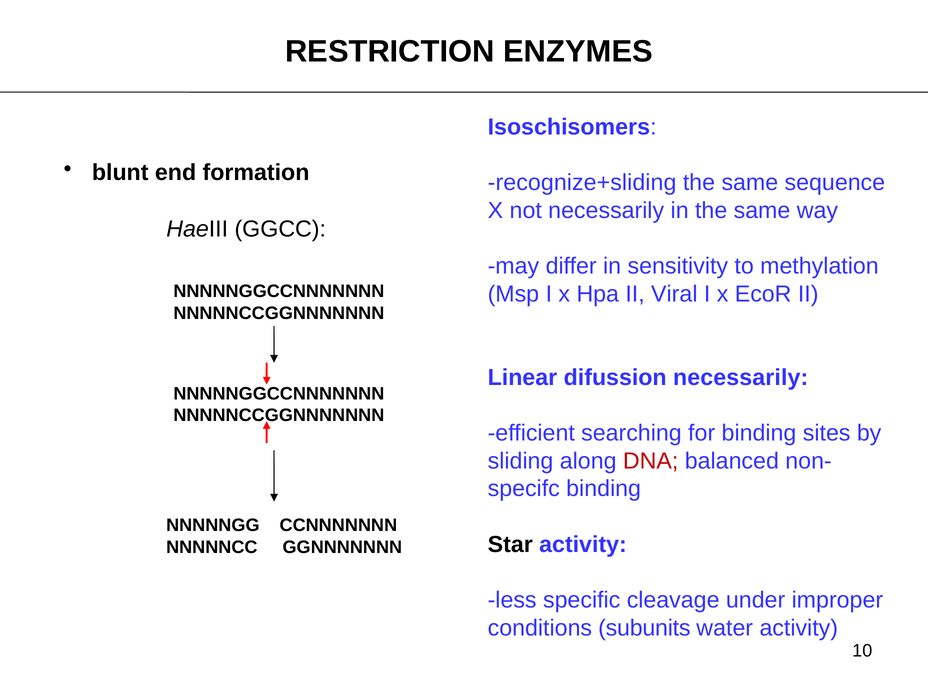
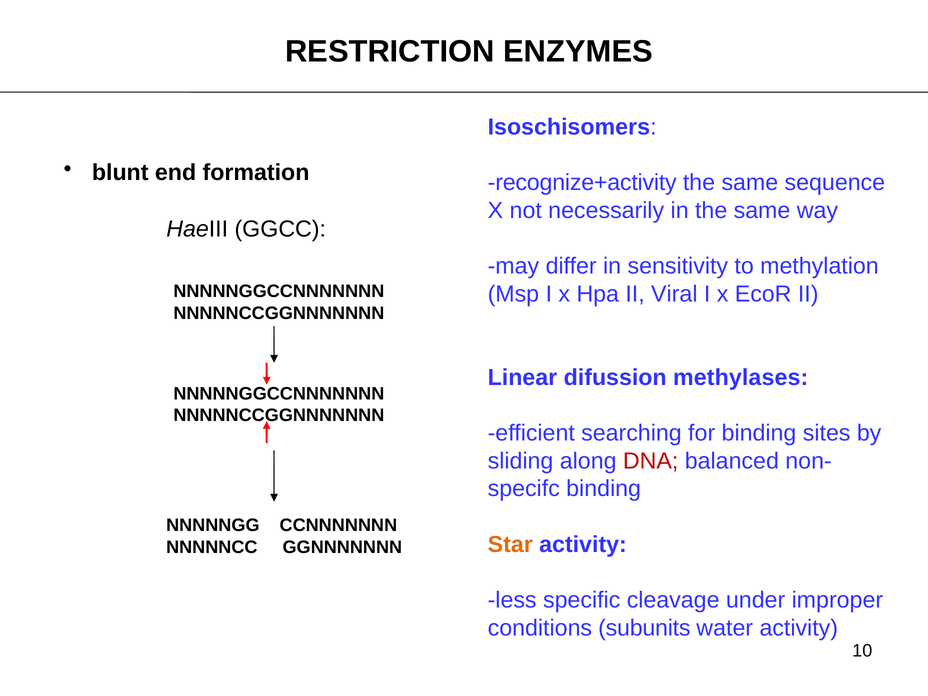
recognize+sliding: recognize+sliding -> recognize+activity
difussion necessarily: necessarily -> methylases
Star colour: black -> orange
